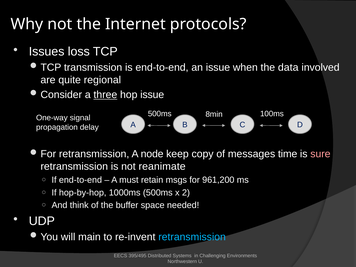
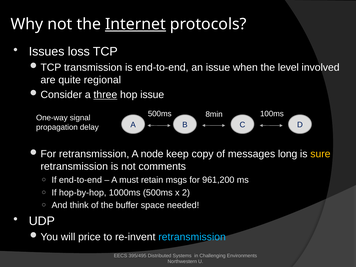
Internet underline: none -> present
data: data -> level
time: time -> long
sure colour: pink -> yellow
reanimate: reanimate -> comments
main: main -> price
